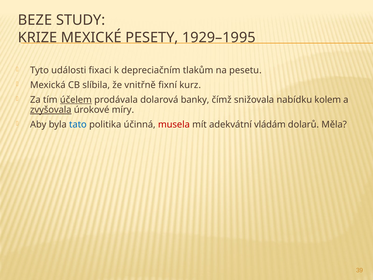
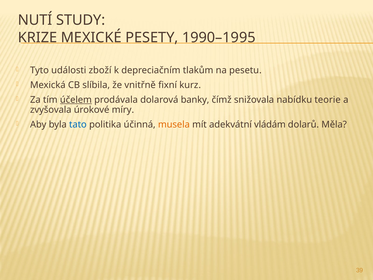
BEZE: BEZE -> NUTÍ
1929–1995: 1929–1995 -> 1990–1995
fixaci: fixaci -> zboží
kolem: kolem -> teorie
zvyšovala underline: present -> none
musela colour: red -> orange
